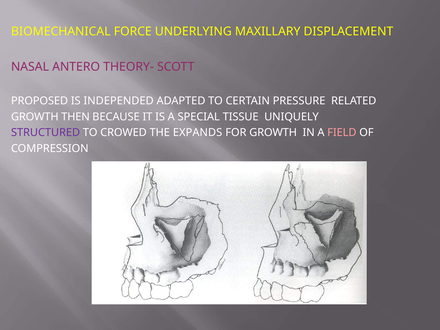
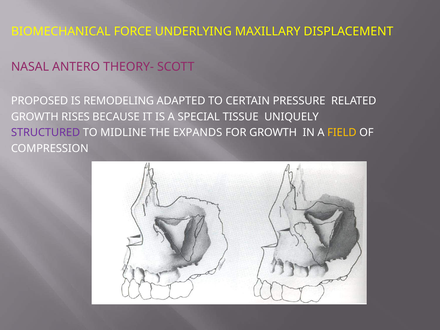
INDEPENDED: INDEPENDED -> REMODELING
THEN: THEN -> RISES
CROWED: CROWED -> MIDLINE
FIELD colour: pink -> yellow
